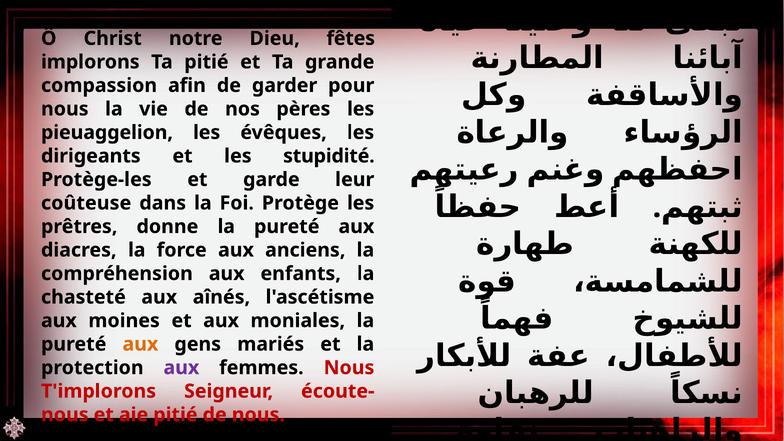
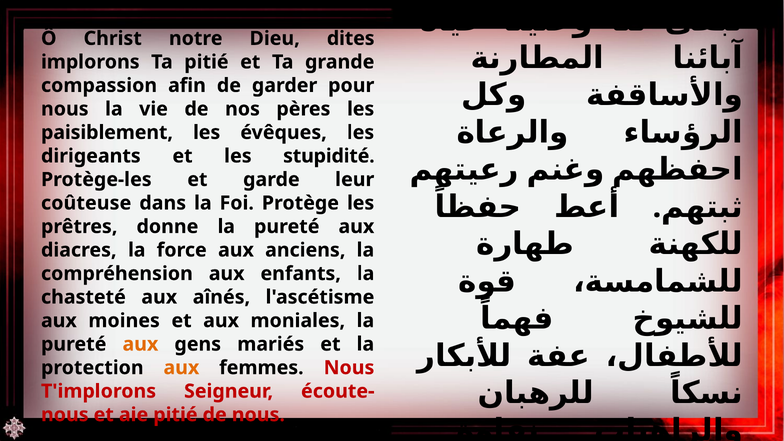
fêtes: fêtes -> dites
pieuaggelion: pieuaggelion -> paisiblement
aux at (181, 368) colour: purple -> orange
